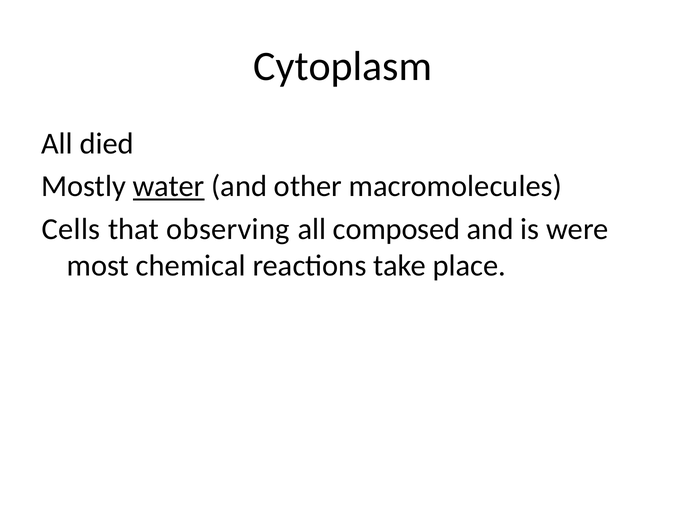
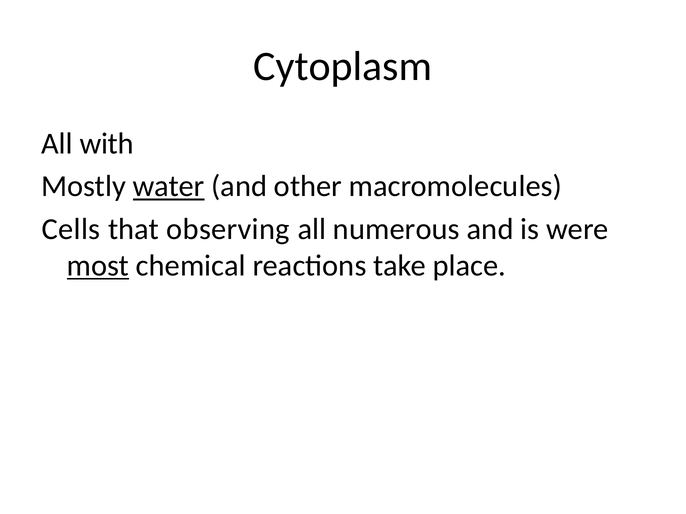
died: died -> with
composed: composed -> numerous
most underline: none -> present
